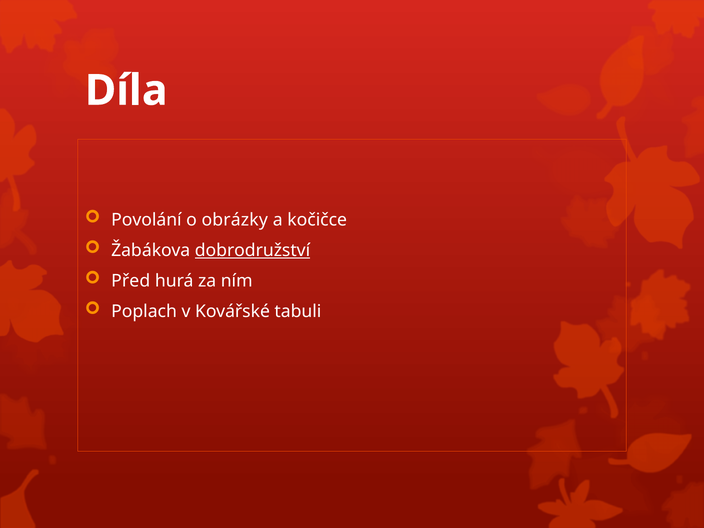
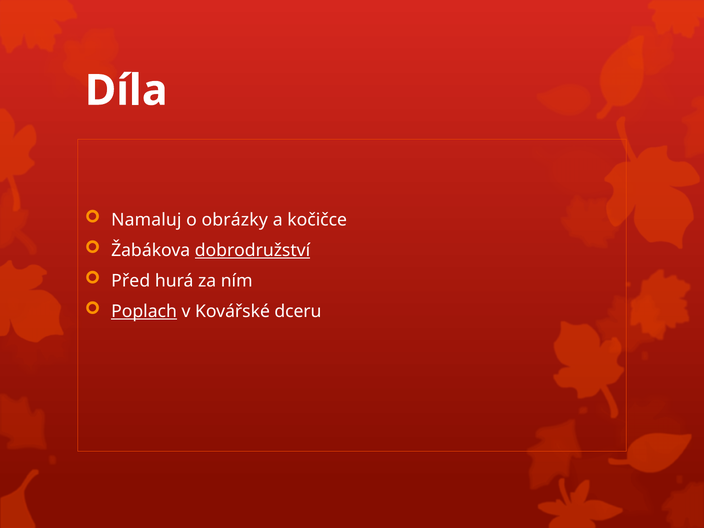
Povolání: Povolání -> Namaluj
Poplach underline: none -> present
tabuli: tabuli -> dceru
